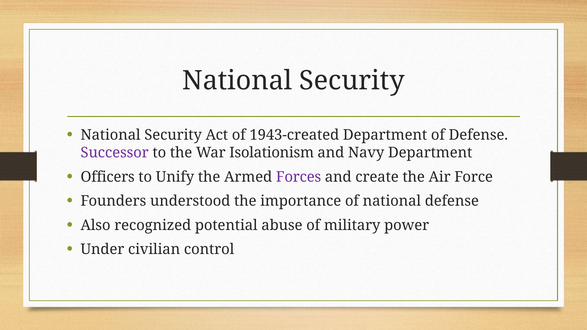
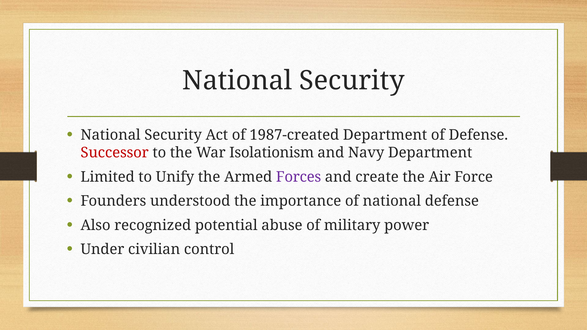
1943-created: 1943-created -> 1987-created
Successor colour: purple -> red
Officers: Officers -> Limited
